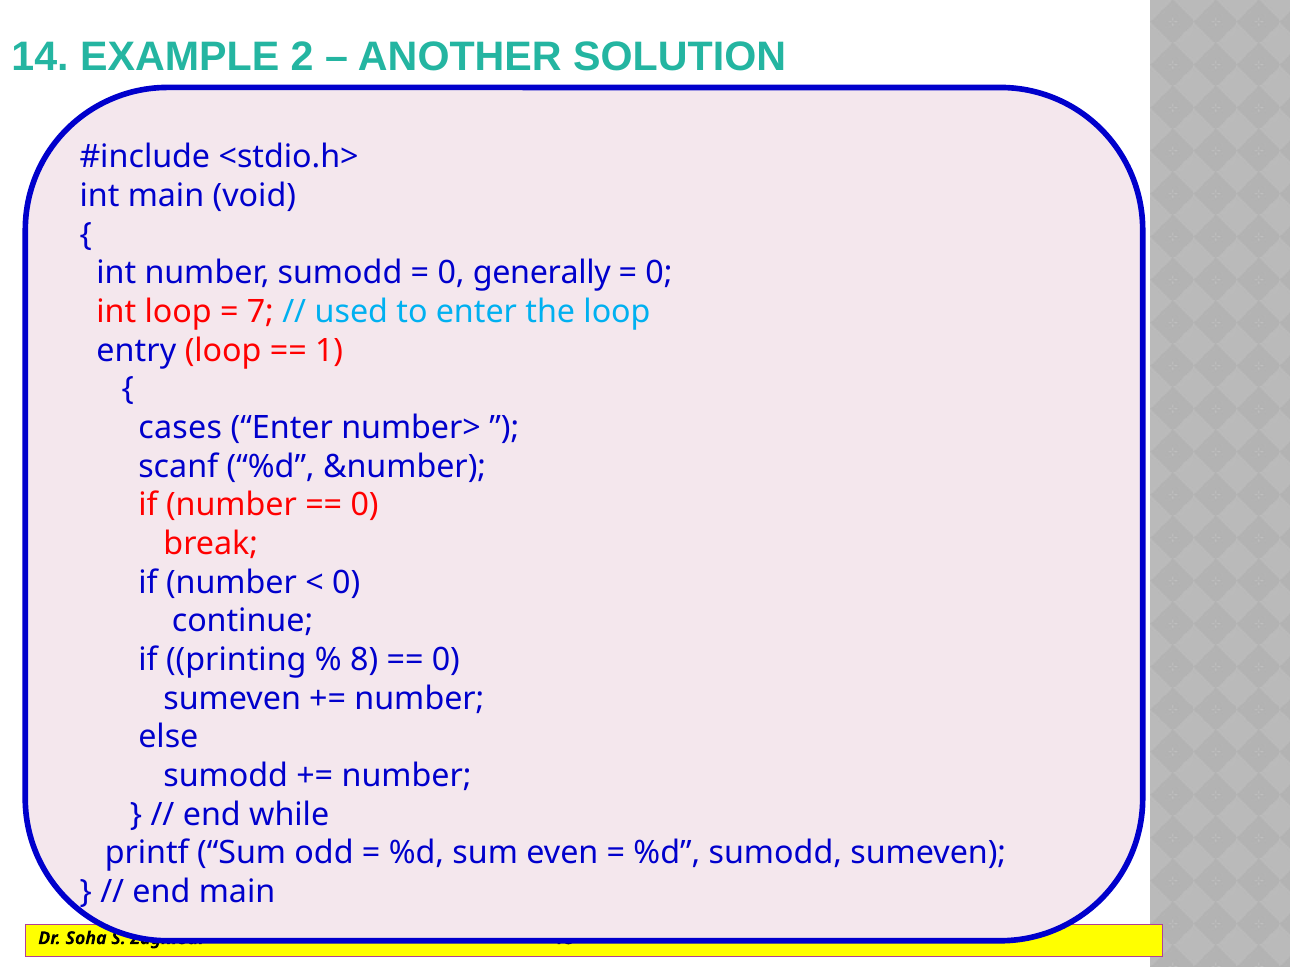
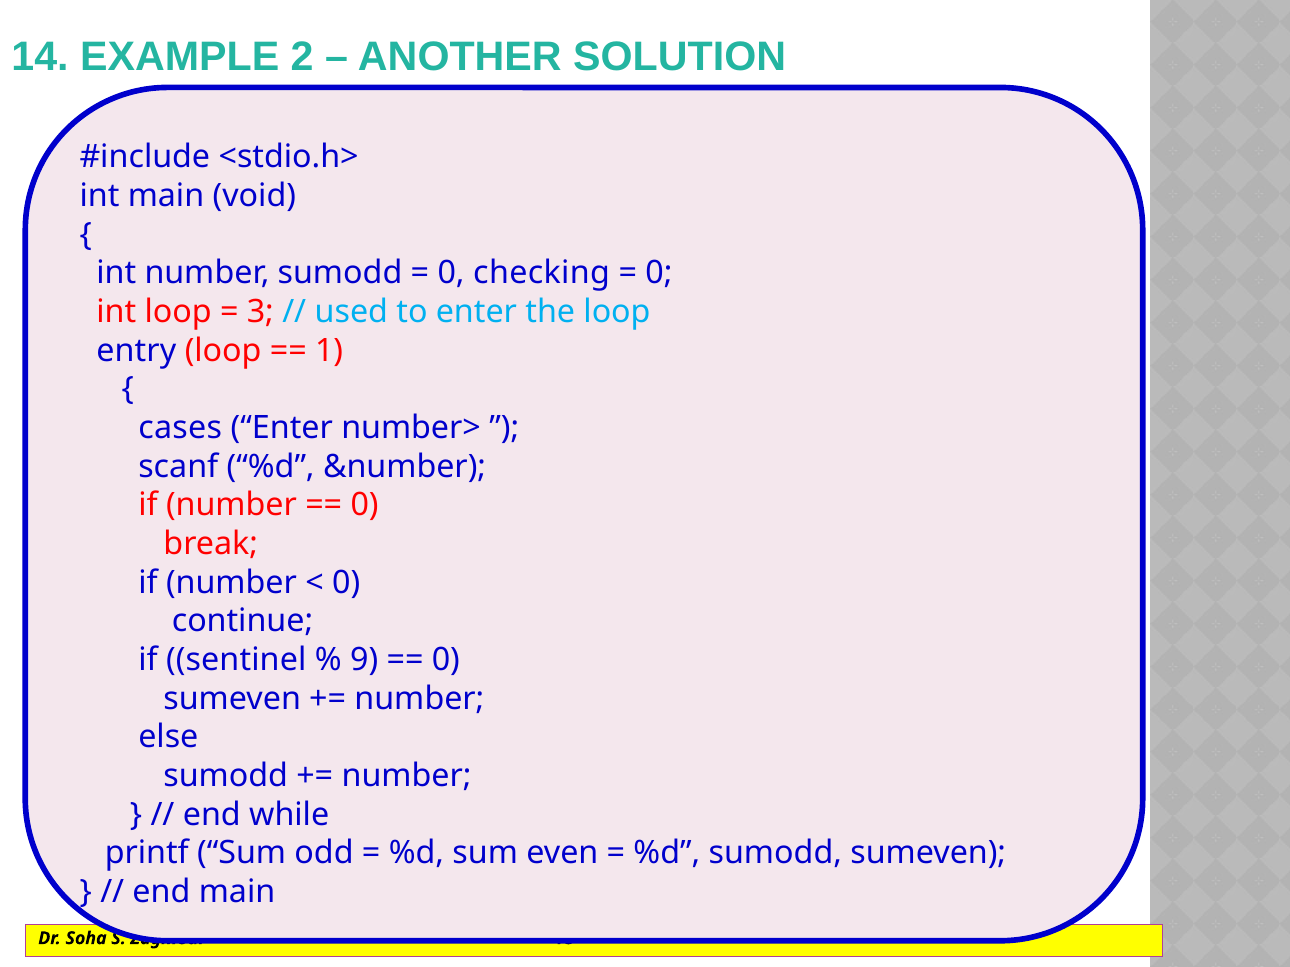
generally: generally -> checking
7: 7 -> 3
printing: printing -> sentinel
8: 8 -> 9
